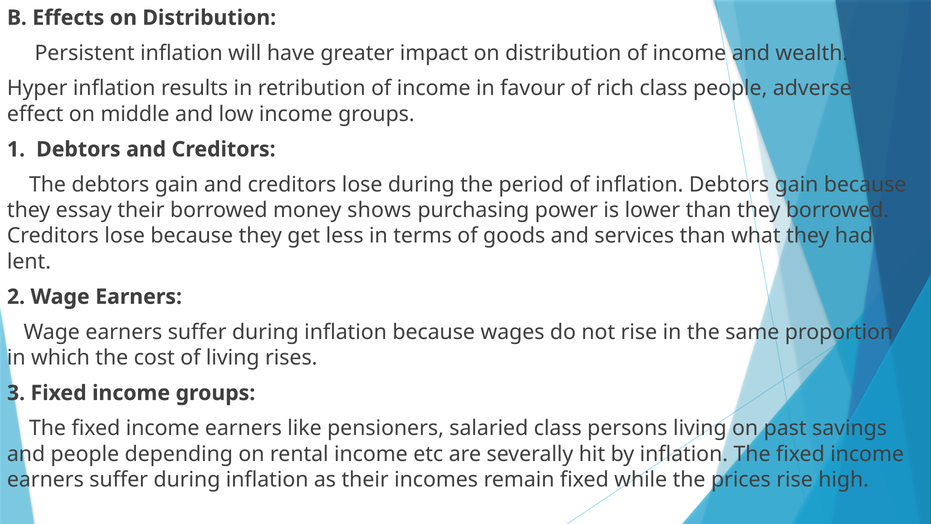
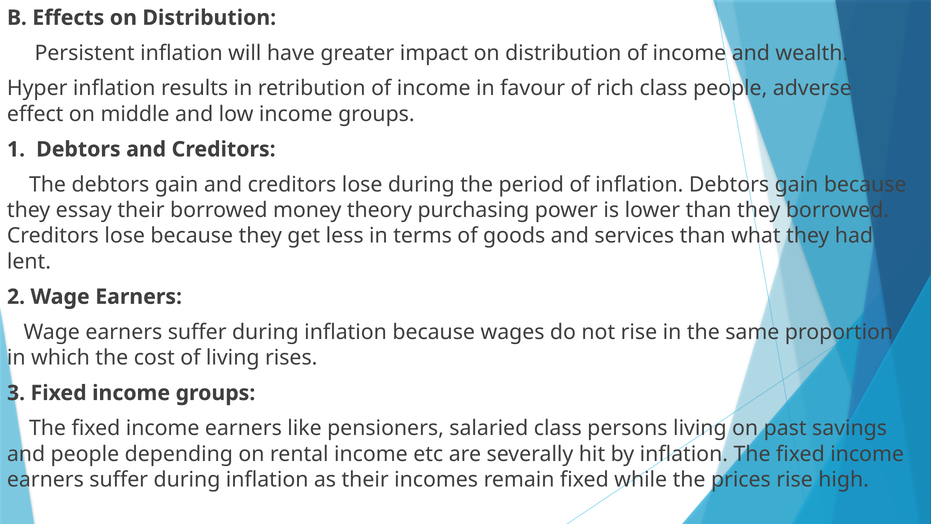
shows: shows -> theory
